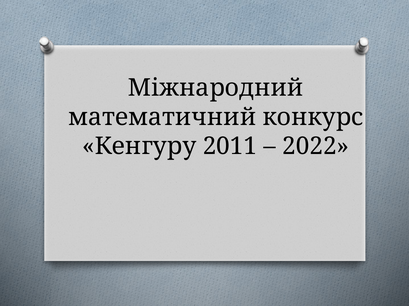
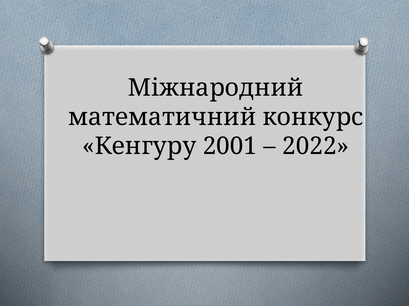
2011: 2011 -> 2001
